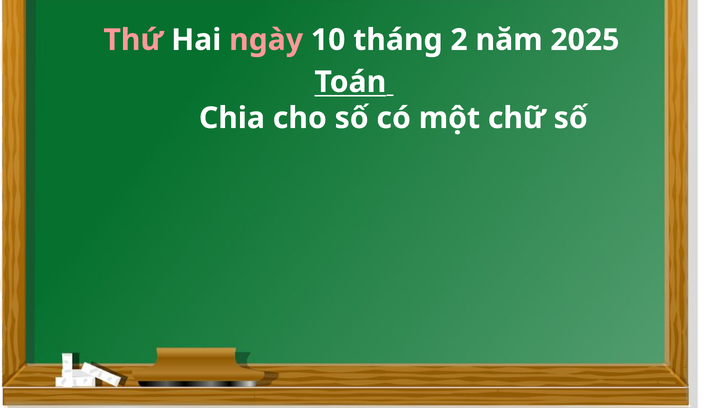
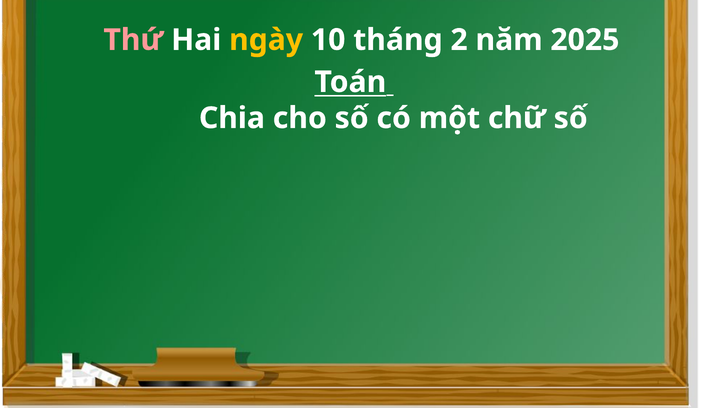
ngày colour: pink -> yellow
